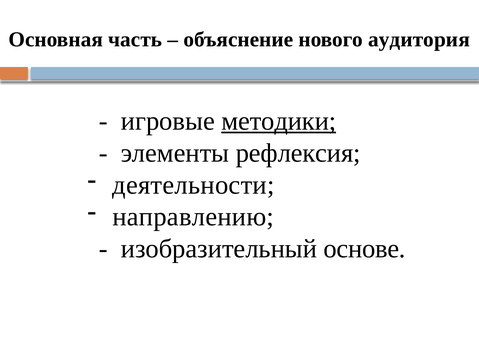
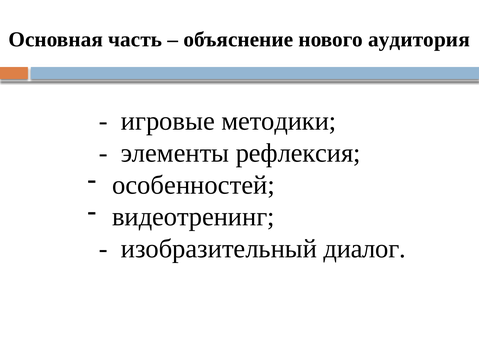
методики underline: present -> none
деятельности: деятельности -> особенностей
направлению: направлению -> видеотренинг
основе: основе -> диалог
